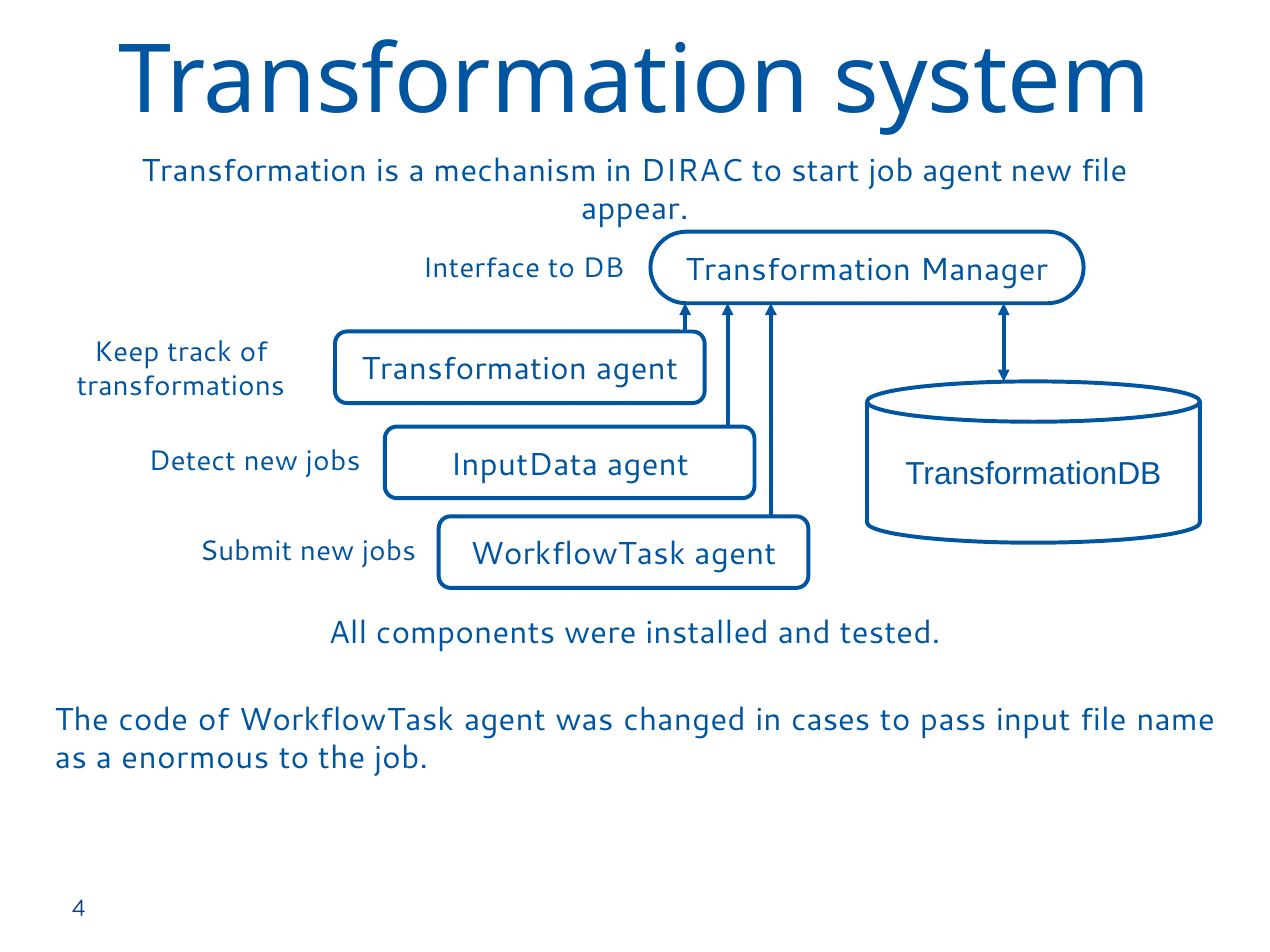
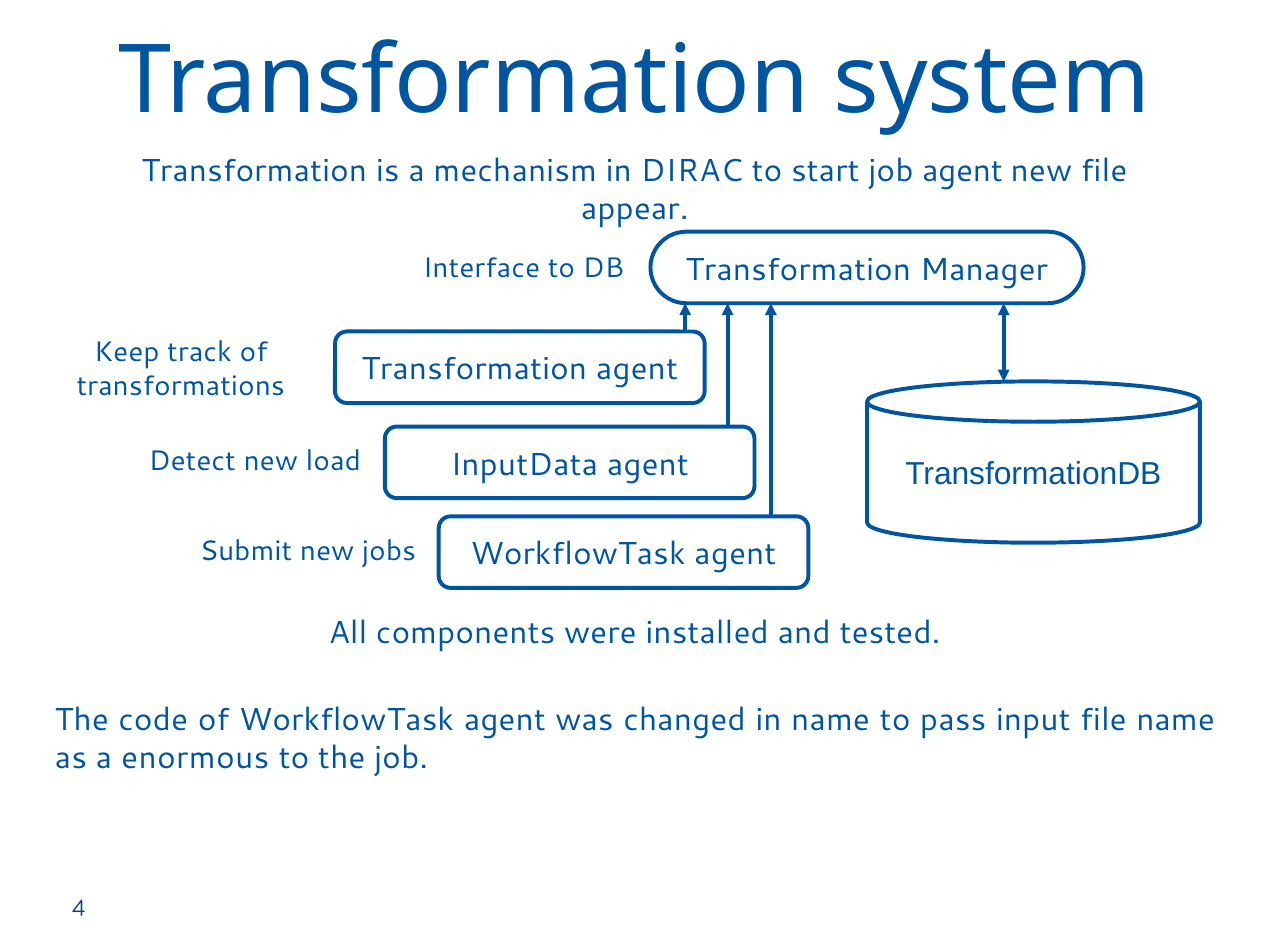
Detect new jobs: jobs -> load
in cases: cases -> name
